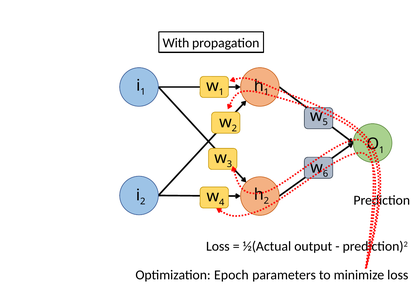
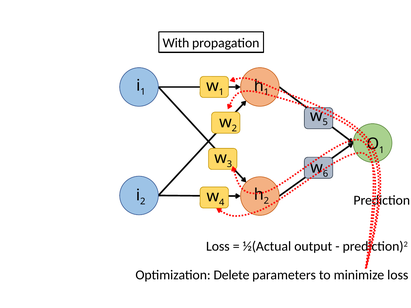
Epoch: Epoch -> Delete
